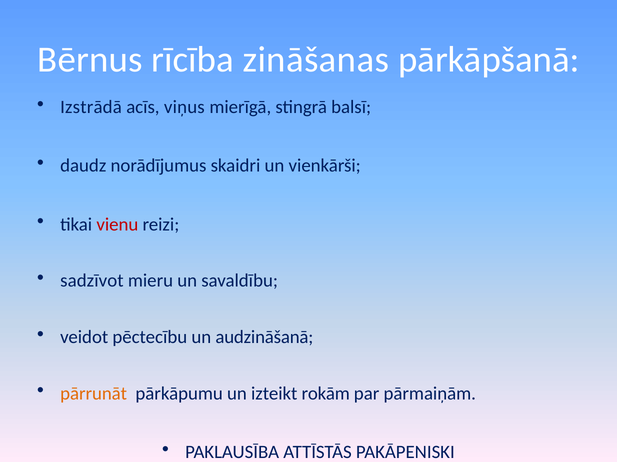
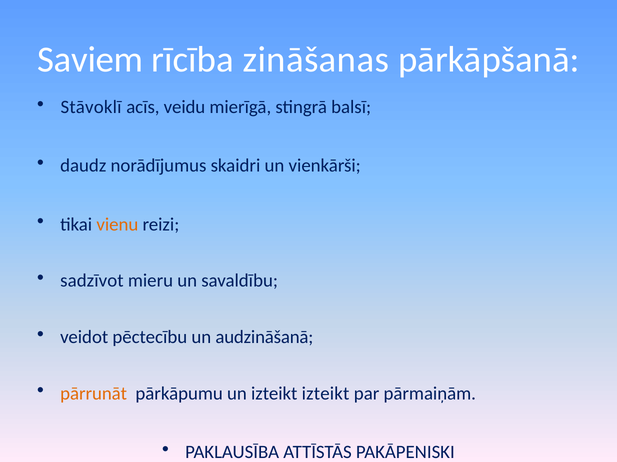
Bērnus: Bērnus -> Saviem
Izstrādā: Izstrādā -> Stāvoklī
viņus: viņus -> veidu
vienu colour: red -> orange
izteikt rokām: rokām -> izteikt
